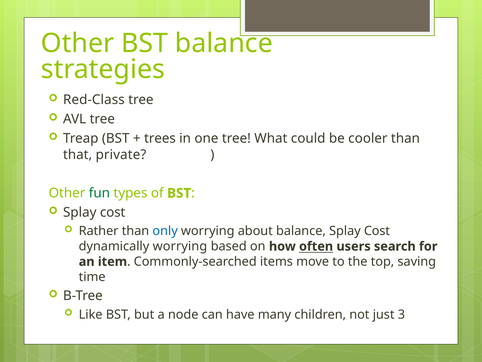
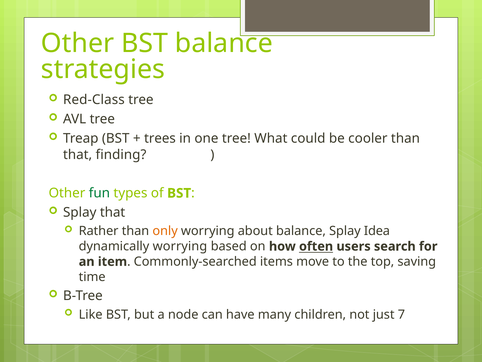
private: private -> finding
cost at (113, 212): cost -> that
only colour: blue -> orange
balance Splay Cost: Cost -> Idea
3: 3 -> 7
